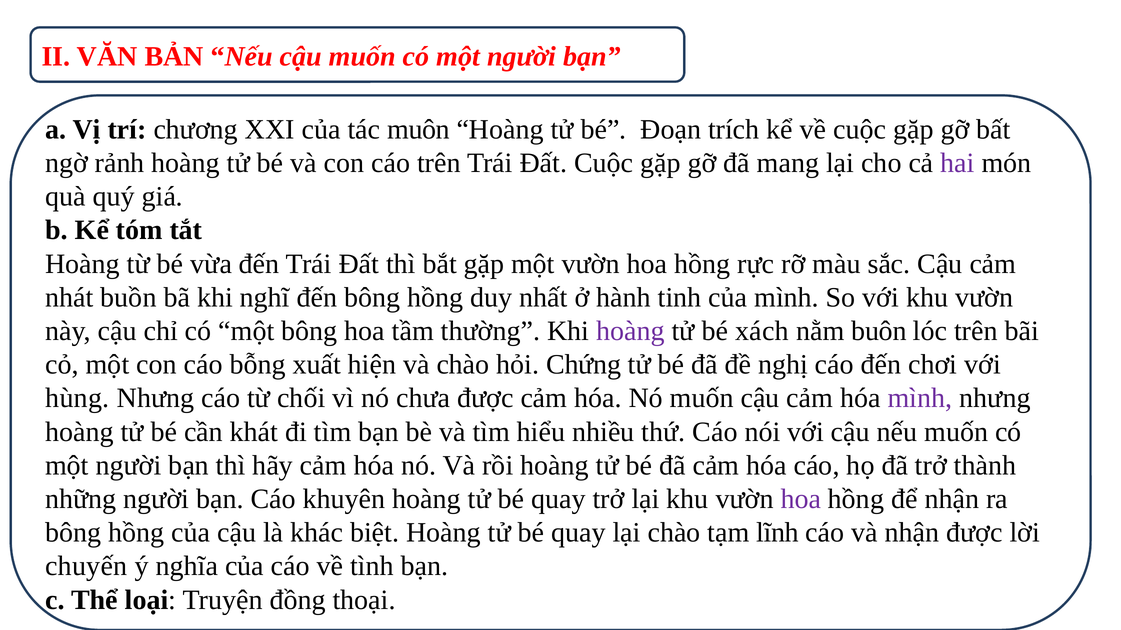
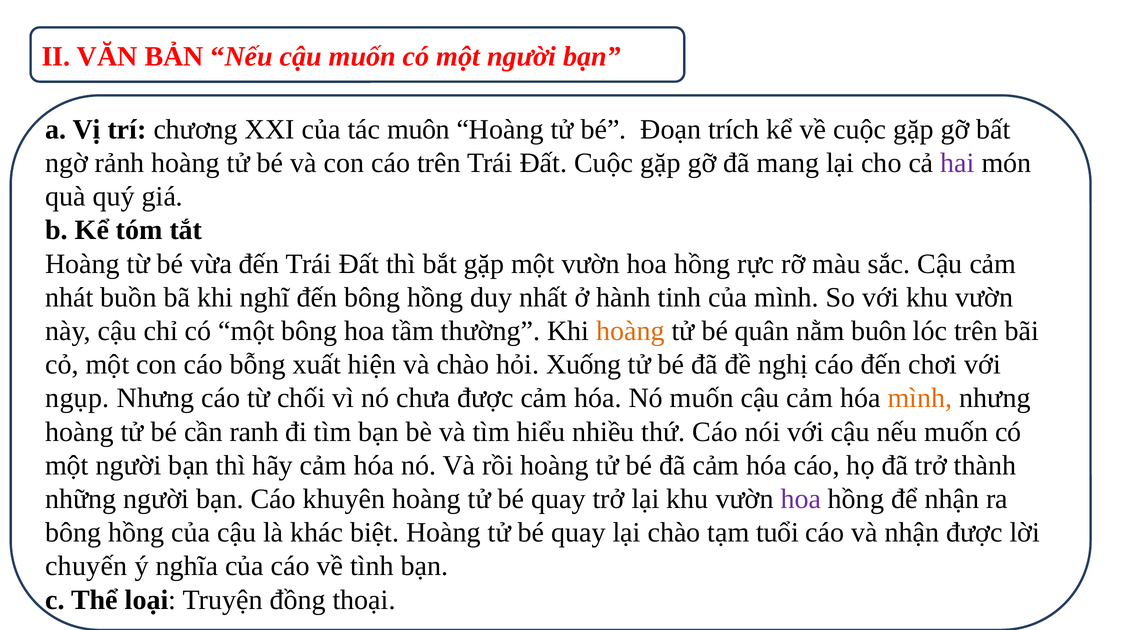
hoàng at (630, 331) colour: purple -> orange
xách: xách -> quân
Chứng: Chứng -> Xuống
hùng: hùng -> ngụp
mình at (920, 399) colour: purple -> orange
khát: khát -> ranh
lĩnh: lĩnh -> tuổi
